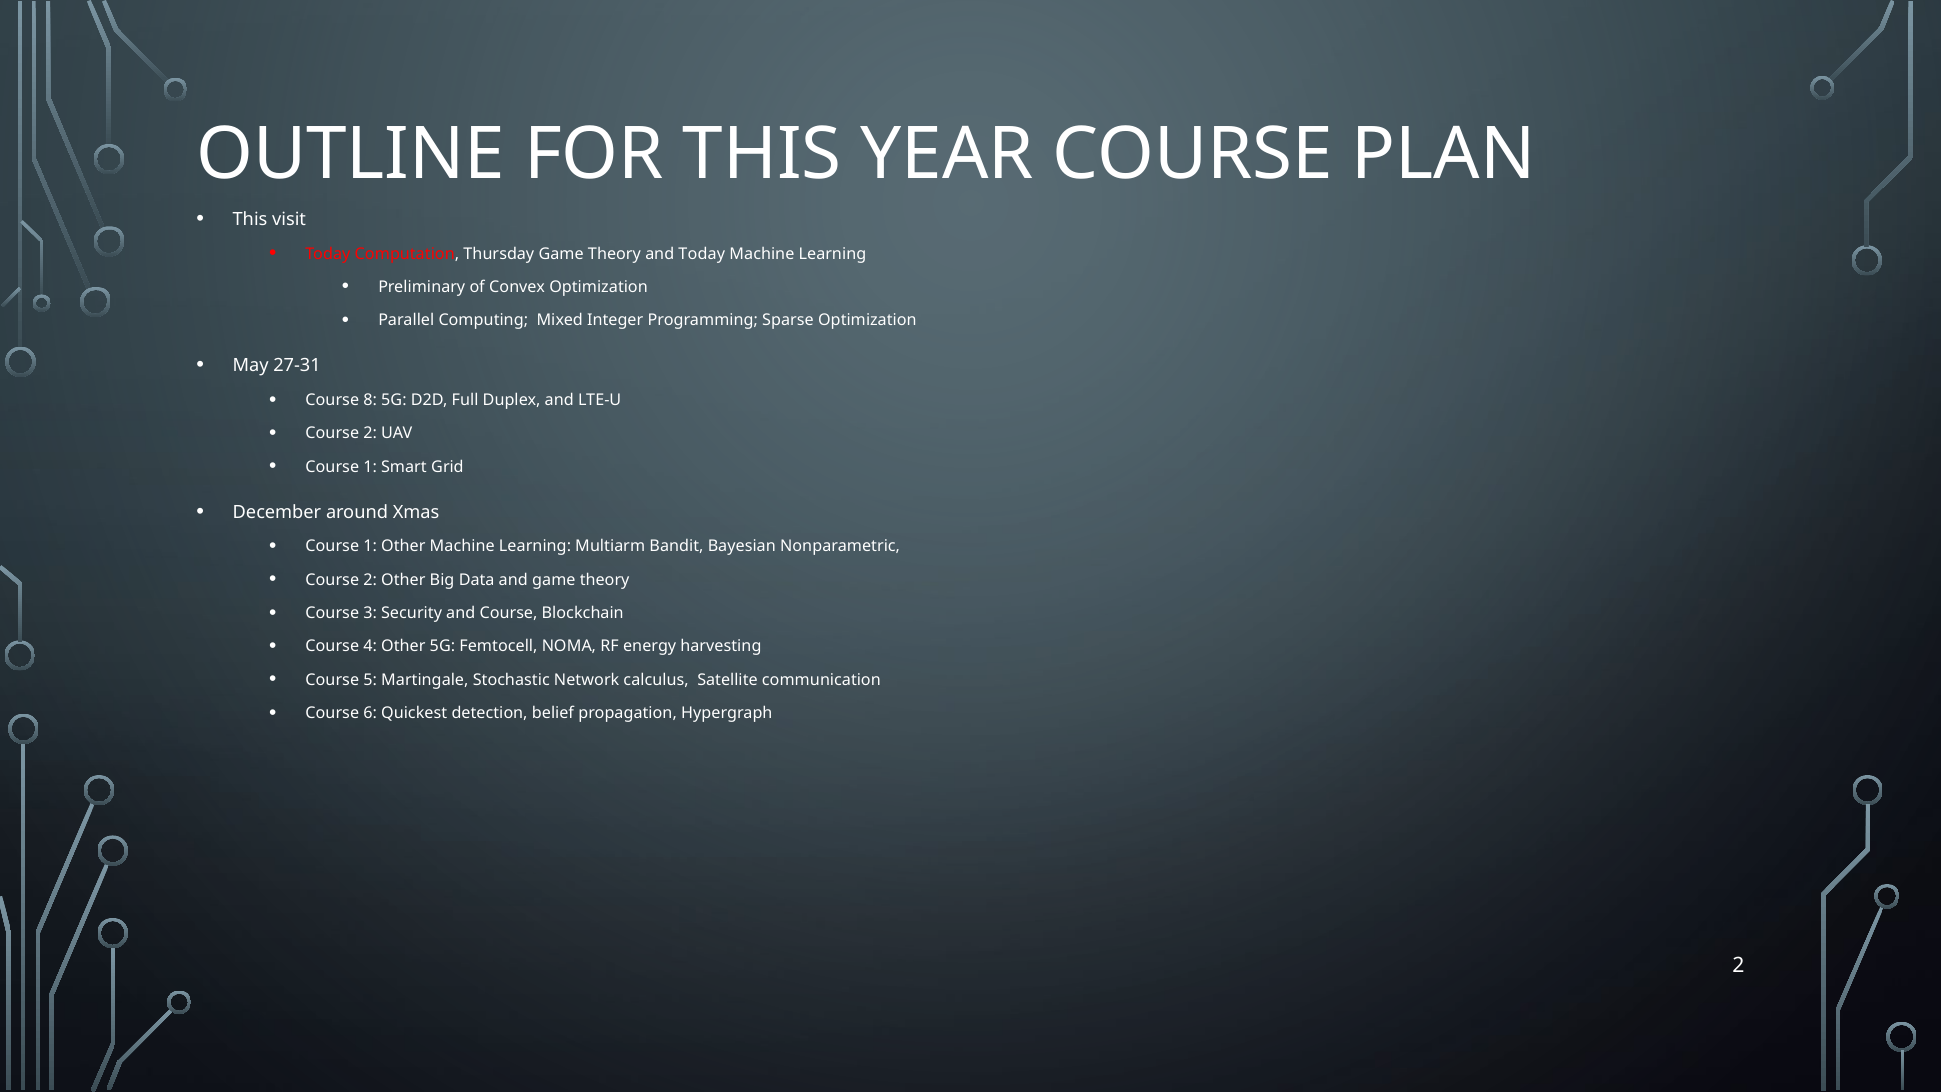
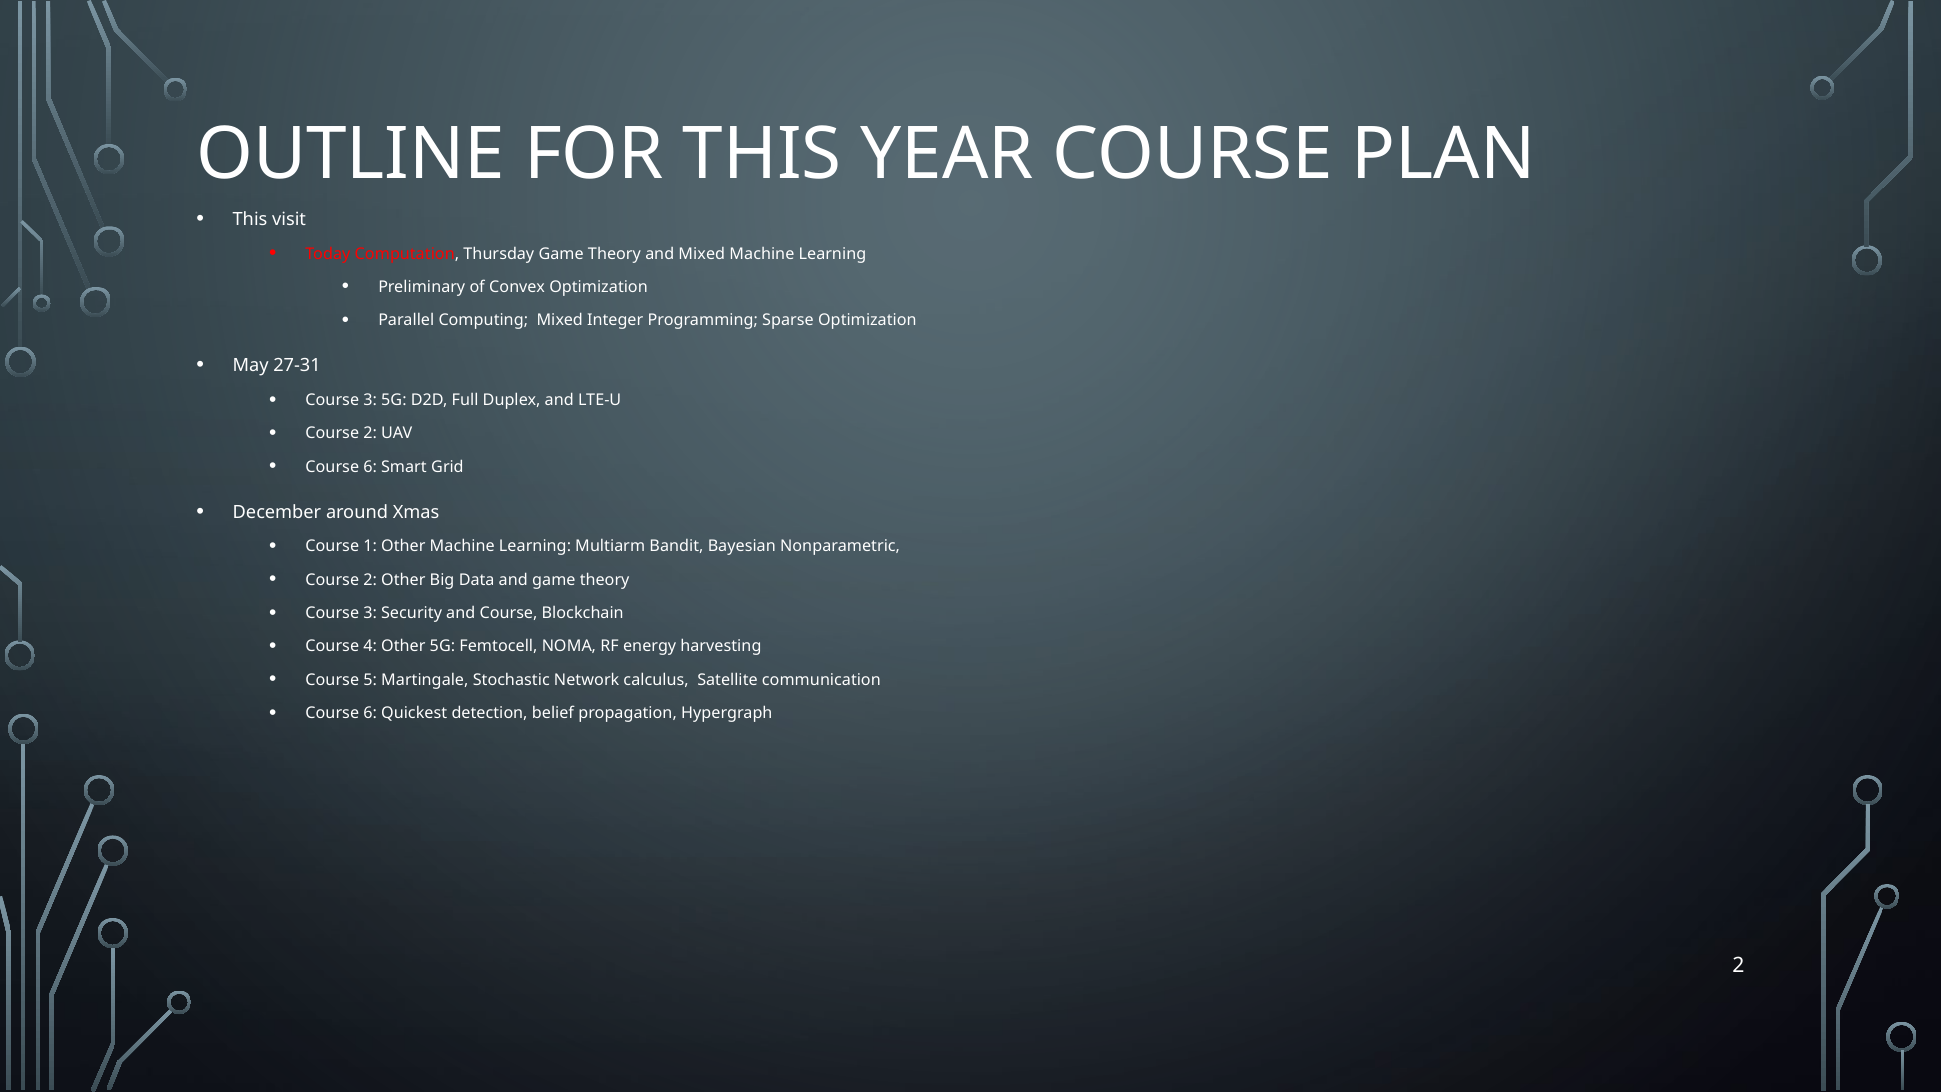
and Today: Today -> Mixed
8 at (370, 400): 8 -> 3
1 at (370, 467): 1 -> 6
